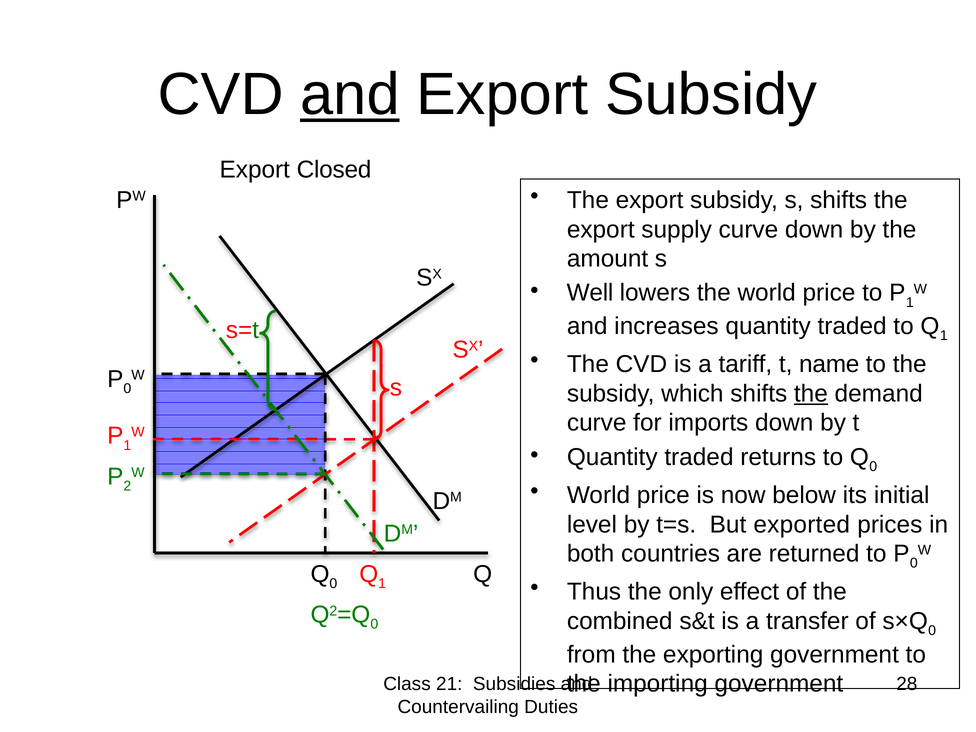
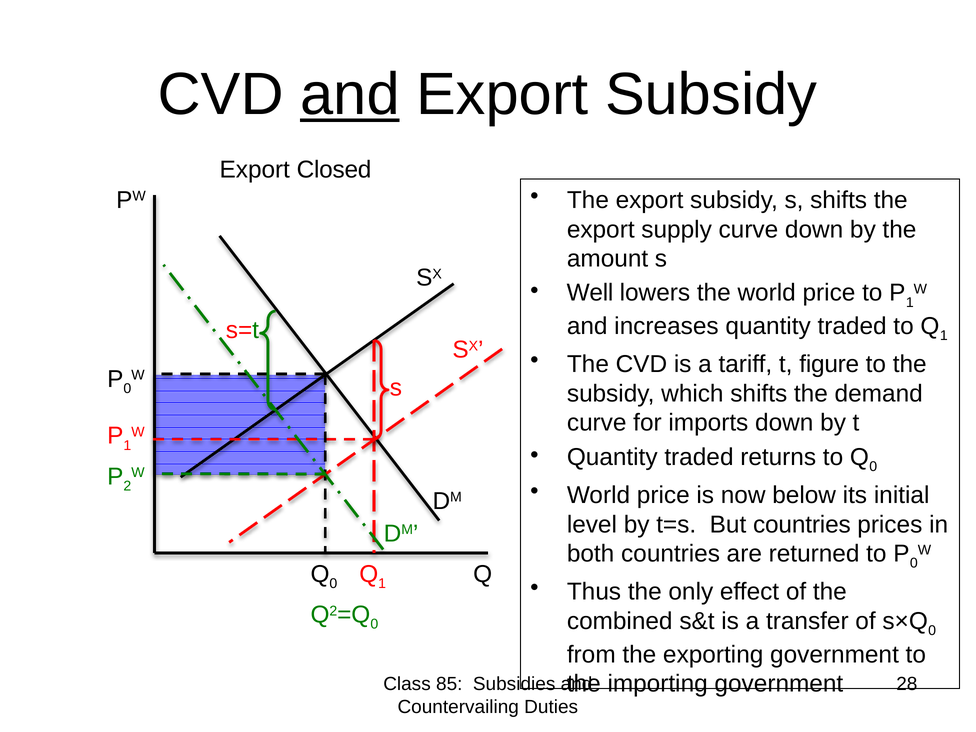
name: name -> figure
the at (811, 394) underline: present -> none
But exported: exported -> countries
21: 21 -> 85
